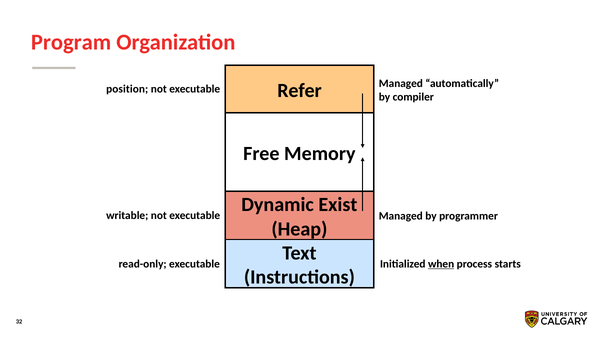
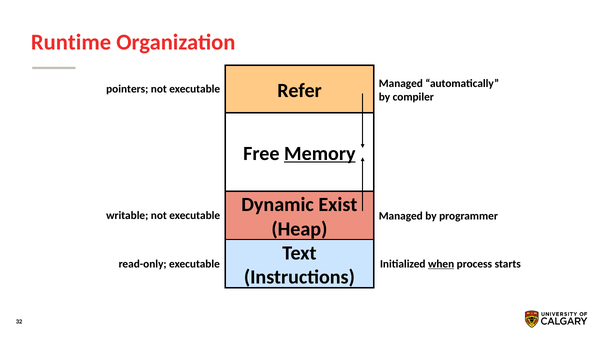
Program: Program -> Runtime
position: position -> pointers
Memory underline: none -> present
